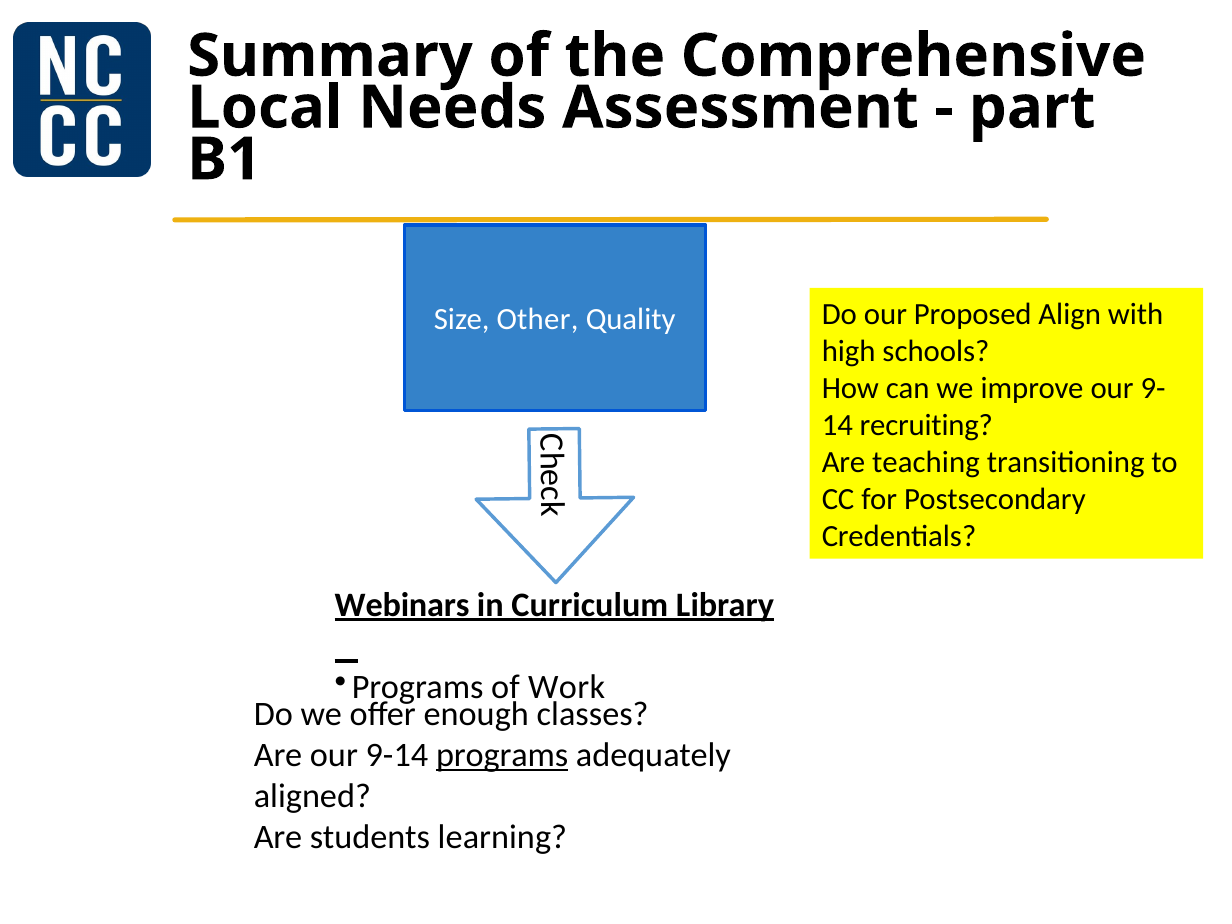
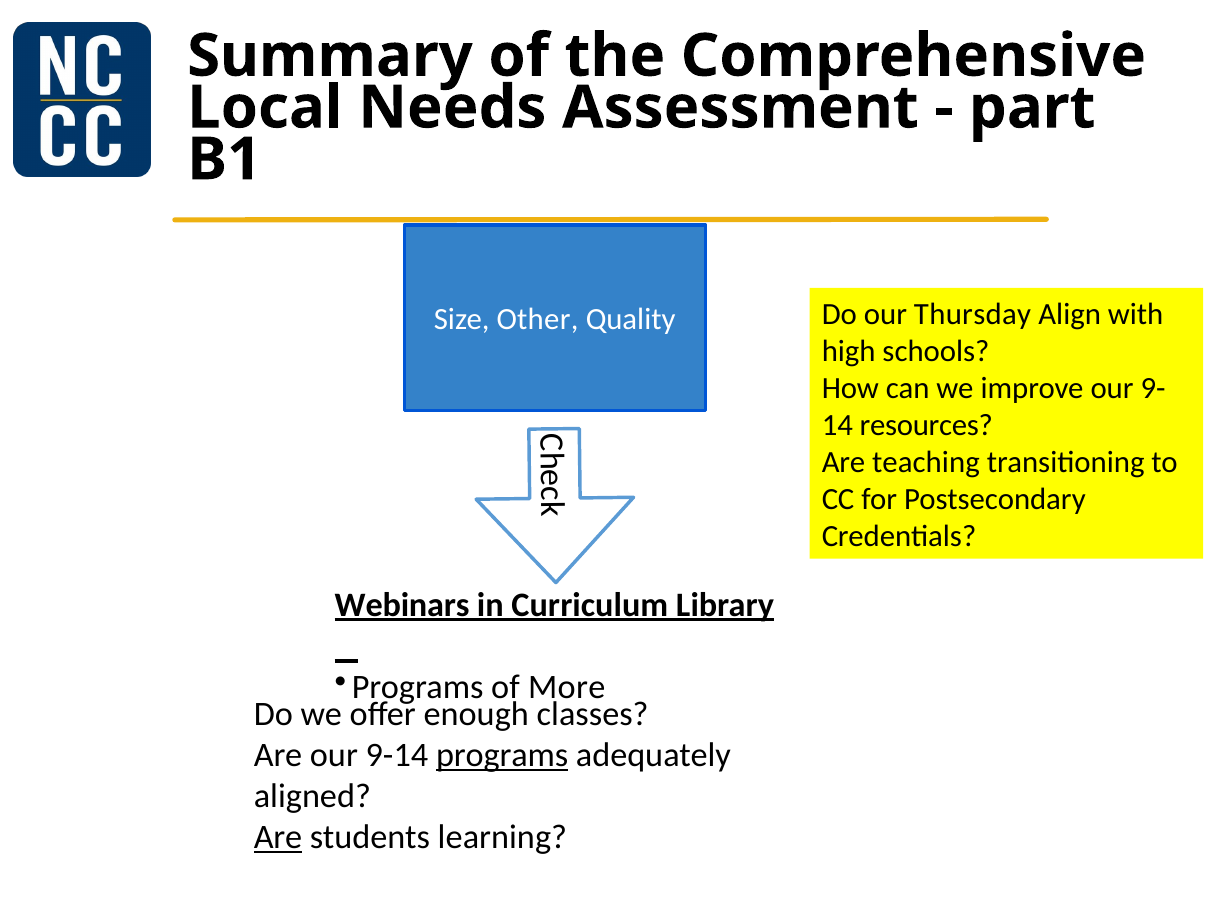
Proposed: Proposed -> Thursday
recruiting: recruiting -> resources
Work: Work -> More
Are at (278, 837) underline: none -> present
